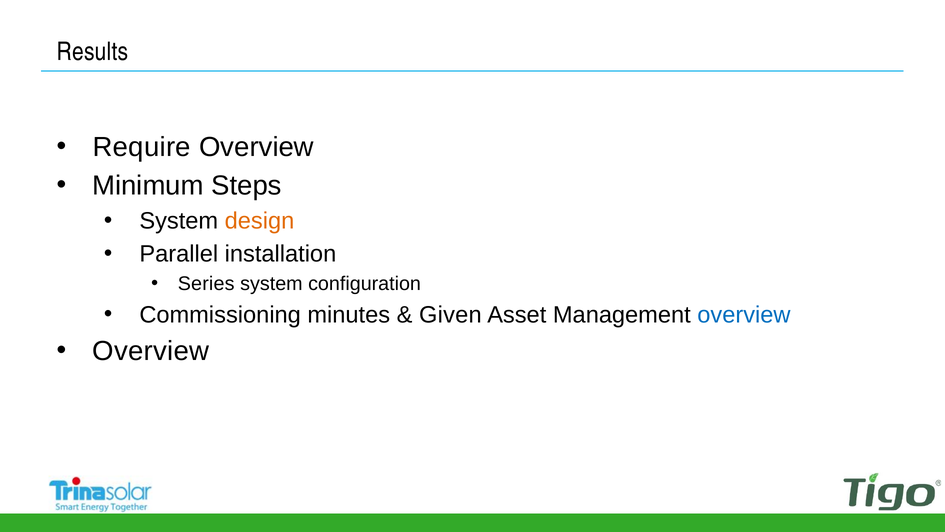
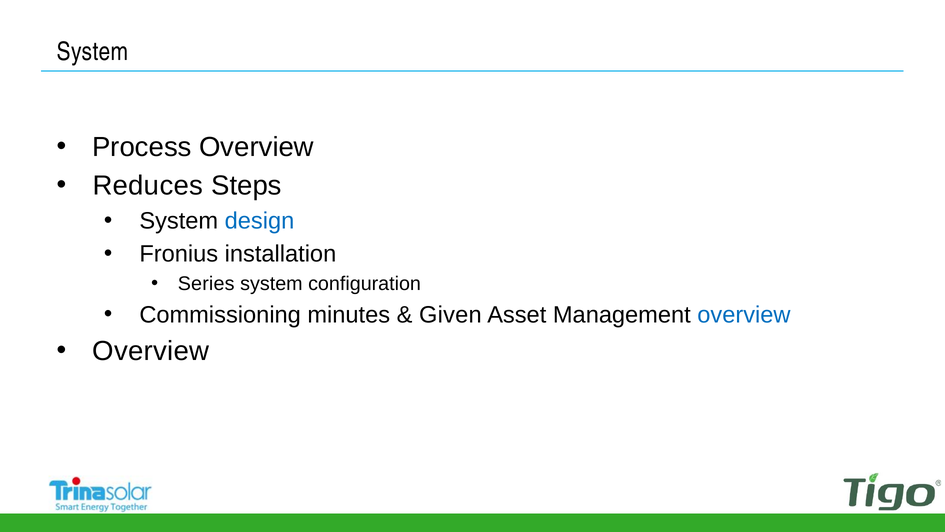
Results at (93, 52): Results -> System
Require: Require -> Process
Minimum: Minimum -> Reduces
design colour: orange -> blue
Parallel: Parallel -> Fronius
